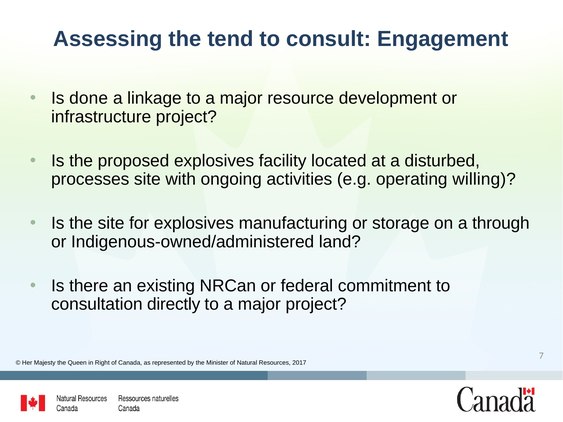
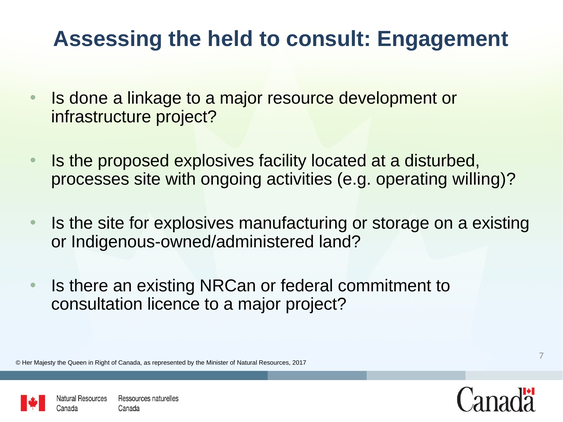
tend: tend -> held
a through: through -> existing
directly: directly -> licence
